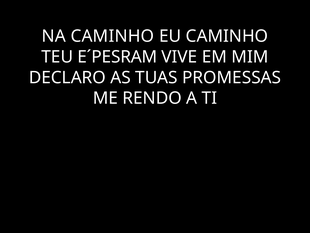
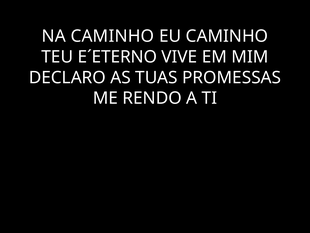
E´PESRAM: E´PESRAM -> E´ETERNO
